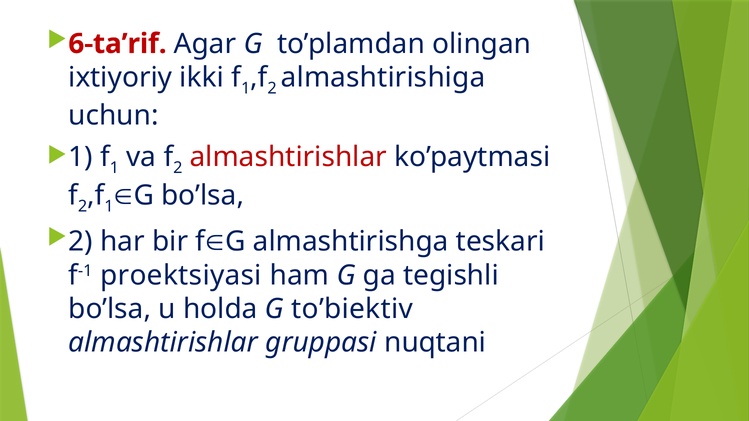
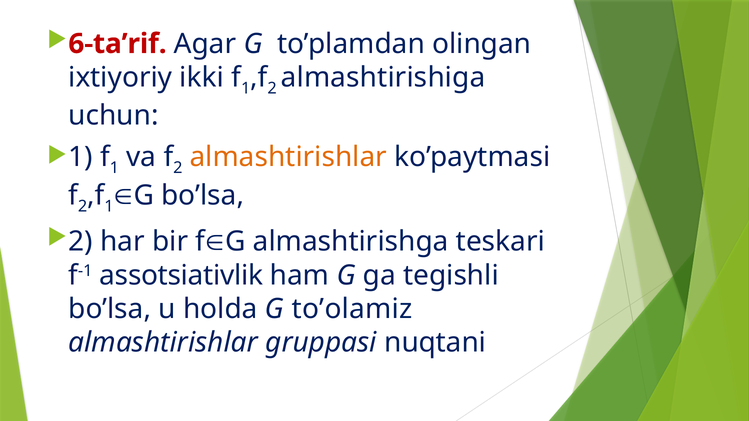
almashtirishlar at (288, 157) colour: red -> orange
proektsiyasi: proektsiyasi -> assotsiativlik
to’biektiv: to’biektiv -> to’olamiz
